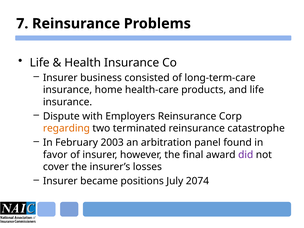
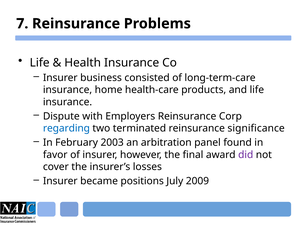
regarding colour: orange -> blue
catastrophe: catastrophe -> significance
2074: 2074 -> 2009
